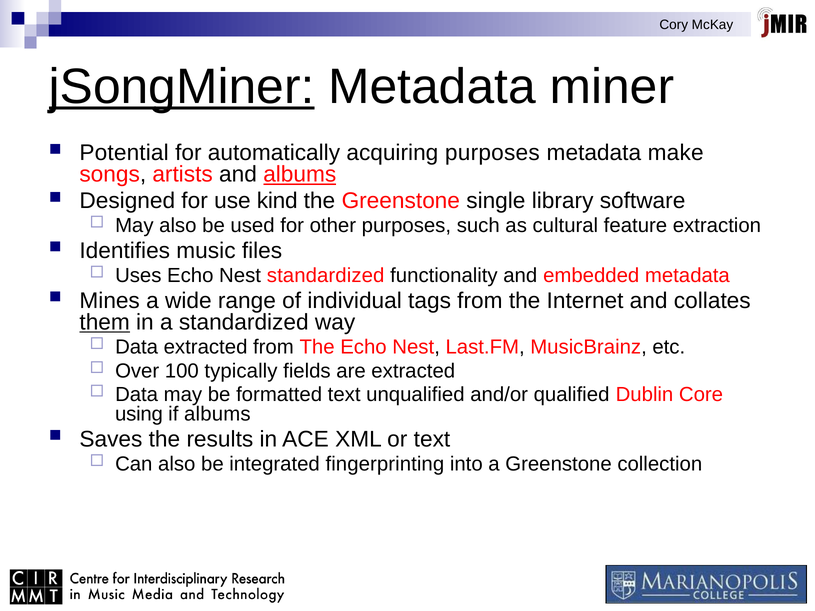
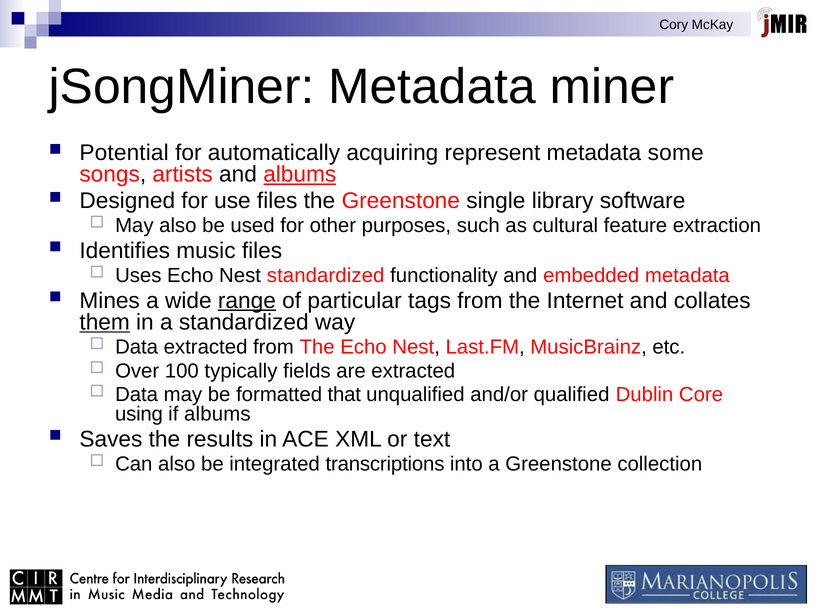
jSongMiner underline: present -> none
acquiring purposes: purposes -> represent
make: make -> some
use kind: kind -> files
range underline: none -> present
individual: individual -> particular
formatted text: text -> that
fingerprinting: fingerprinting -> transcriptions
